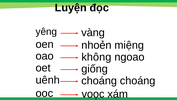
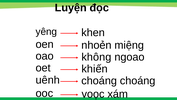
vàng: vàng -> khen
giống: giống -> khiến
